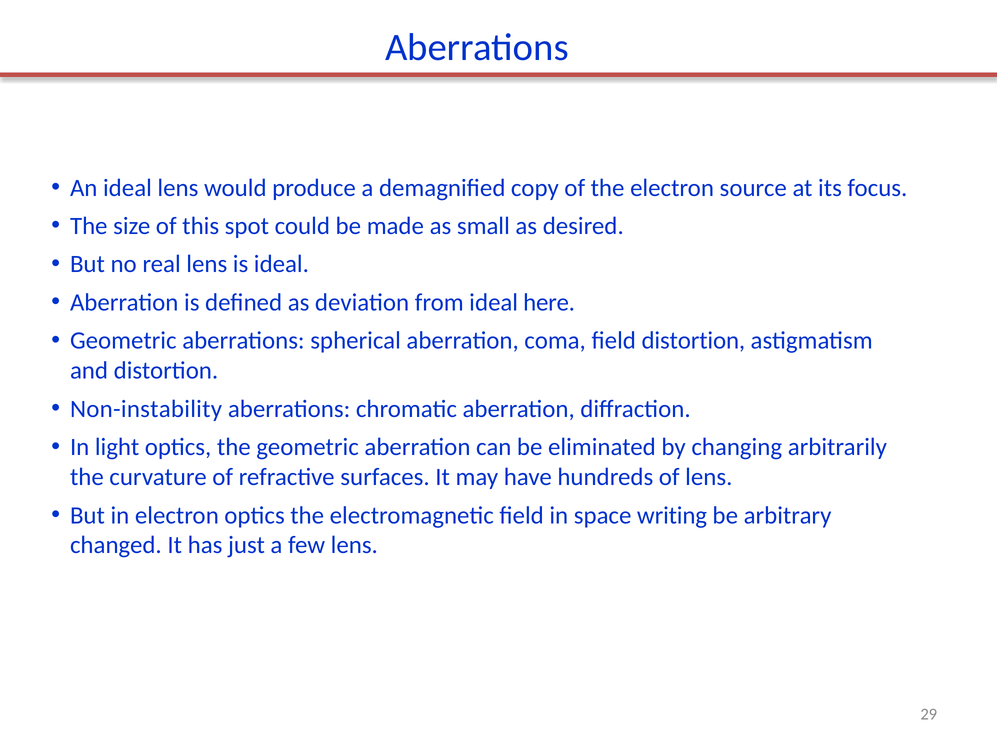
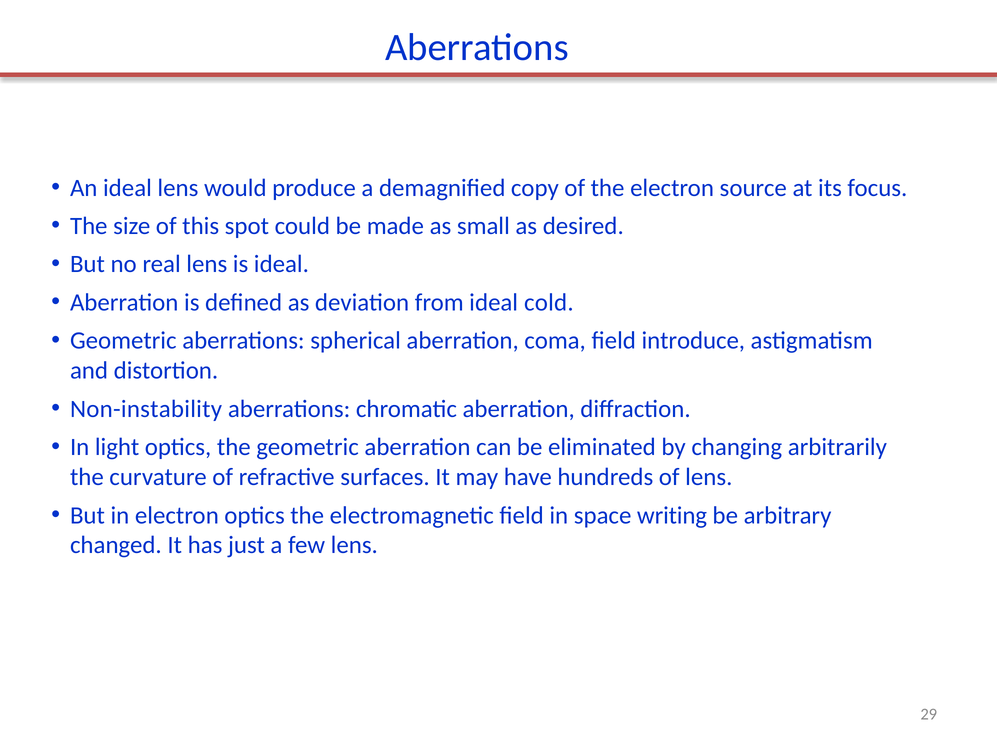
here: here -> cold
field distortion: distortion -> introduce
